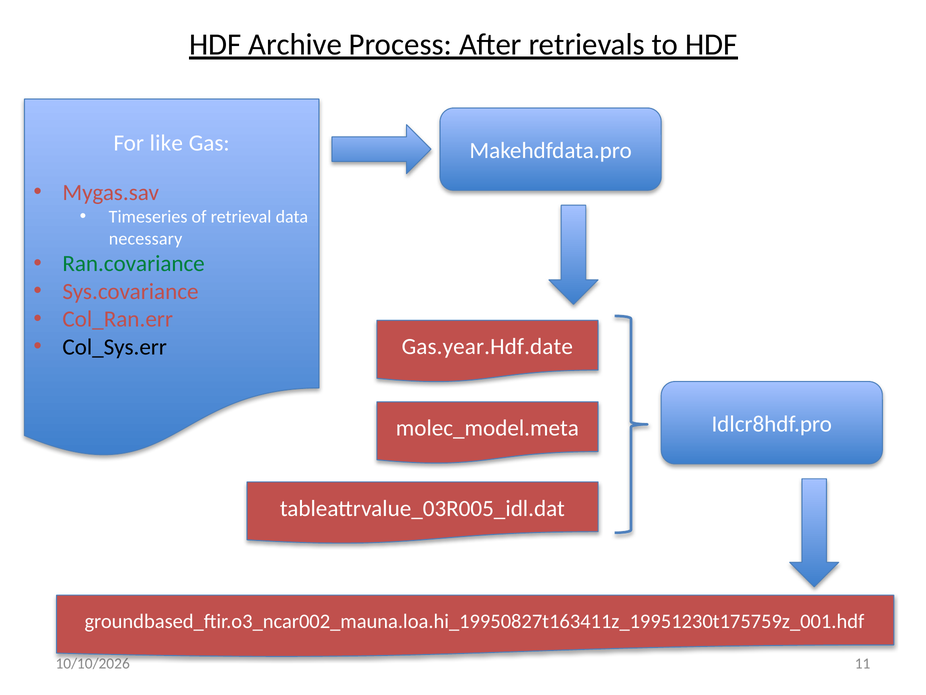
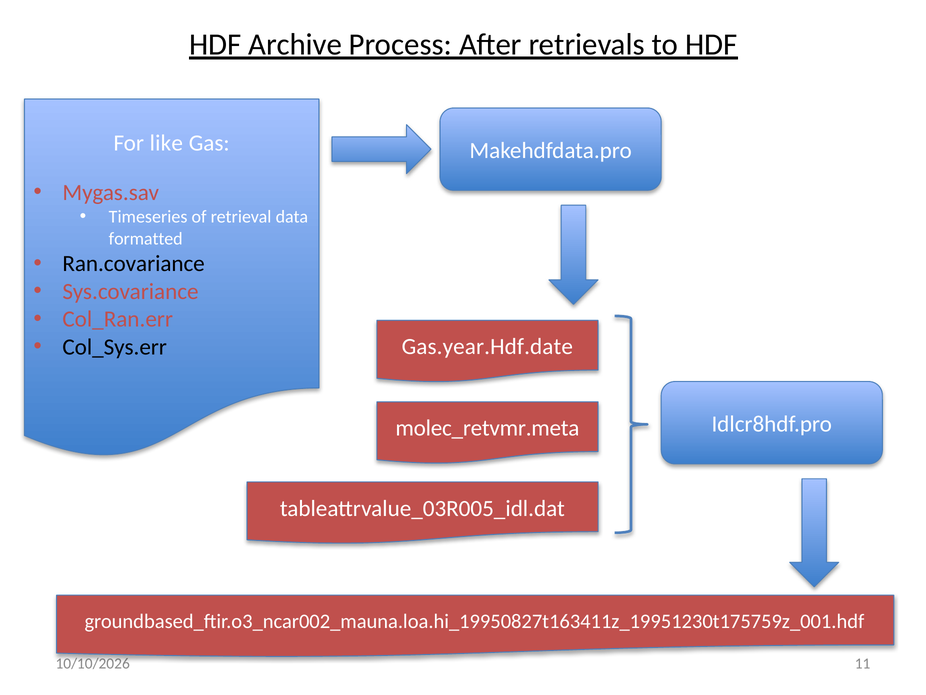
necessary: necessary -> formatted
Ran.covariance colour: green -> black
molec_model.meta: molec_model.meta -> molec_retvmr.meta
